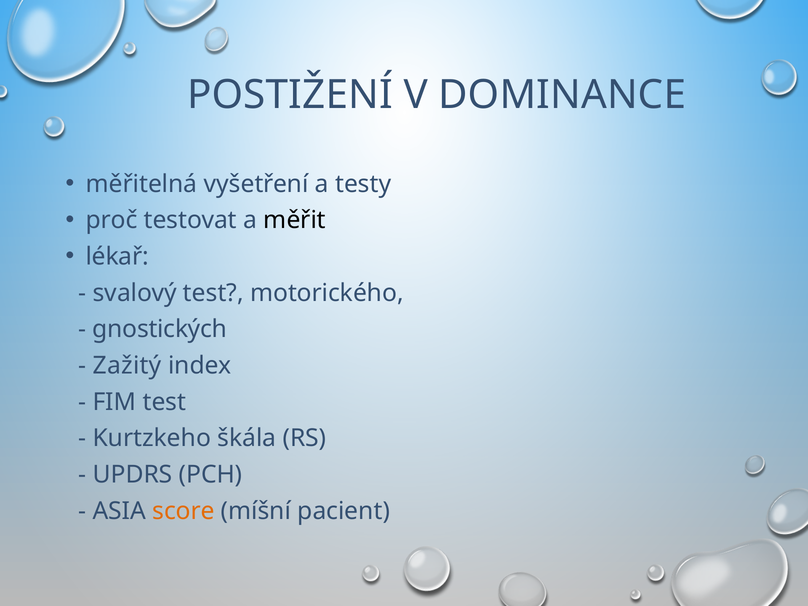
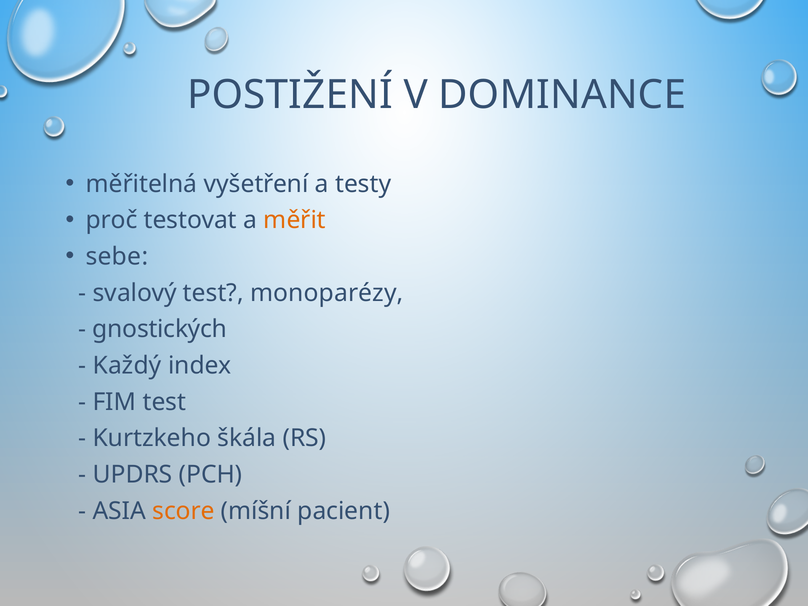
měřit colour: black -> orange
lékař: lékař -> sebe
motorického: motorického -> monoparézy
Zažitý: Zažitý -> Každý
